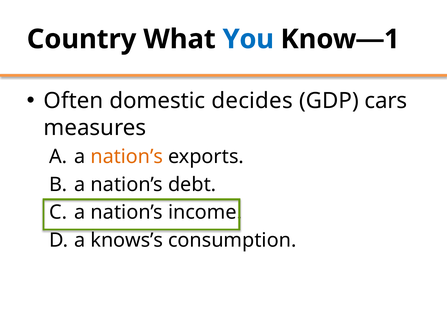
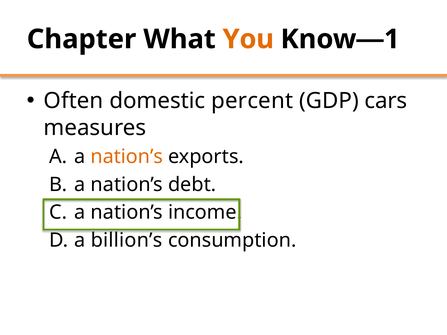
Country: Country -> Chapter
You colour: blue -> orange
decides: decides -> percent
knows’s: knows’s -> billion’s
